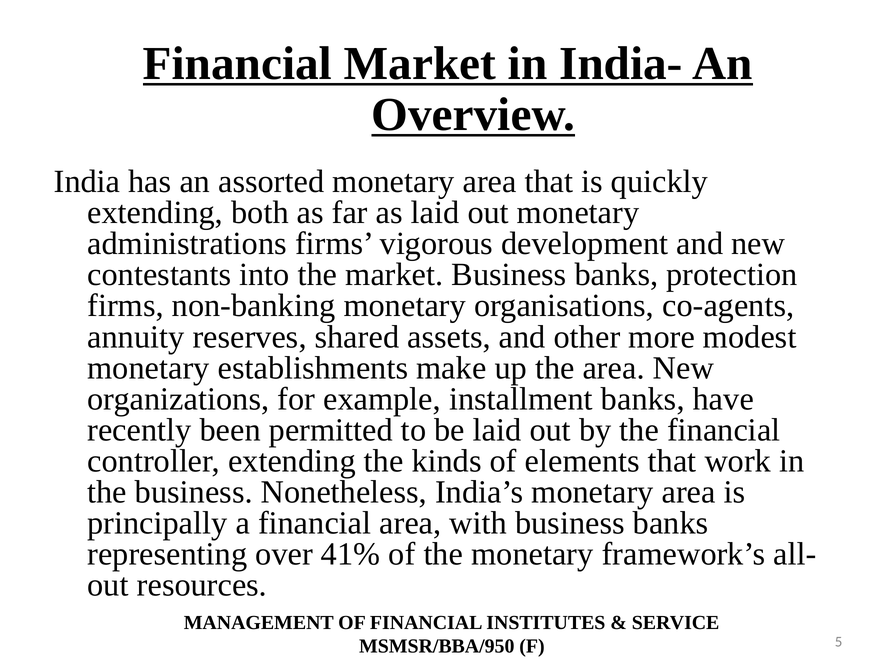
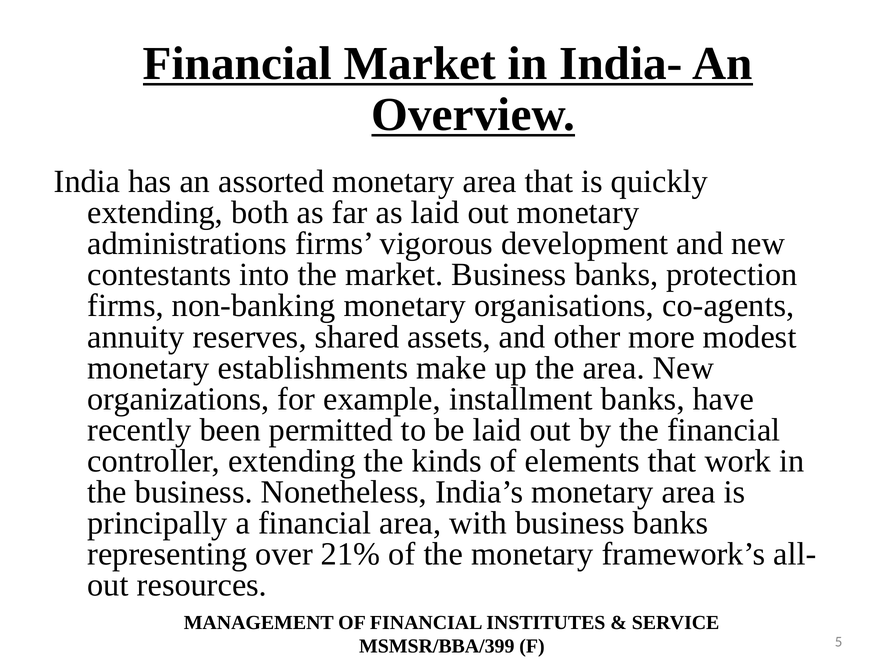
41%: 41% -> 21%
MSMSR/BBA/950: MSMSR/BBA/950 -> MSMSR/BBA/399
